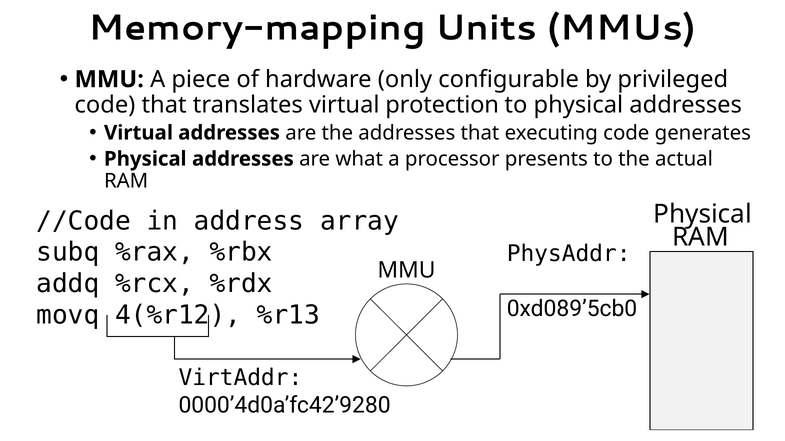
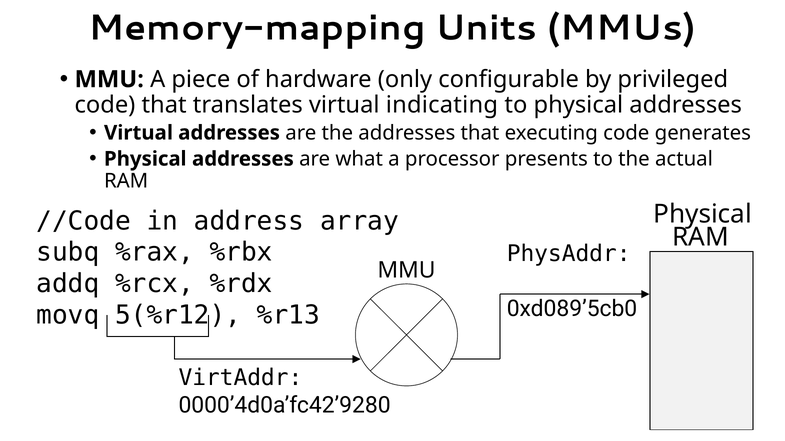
protection: protection -> indicating
4(%r12: 4(%r12 -> 5(%r12
